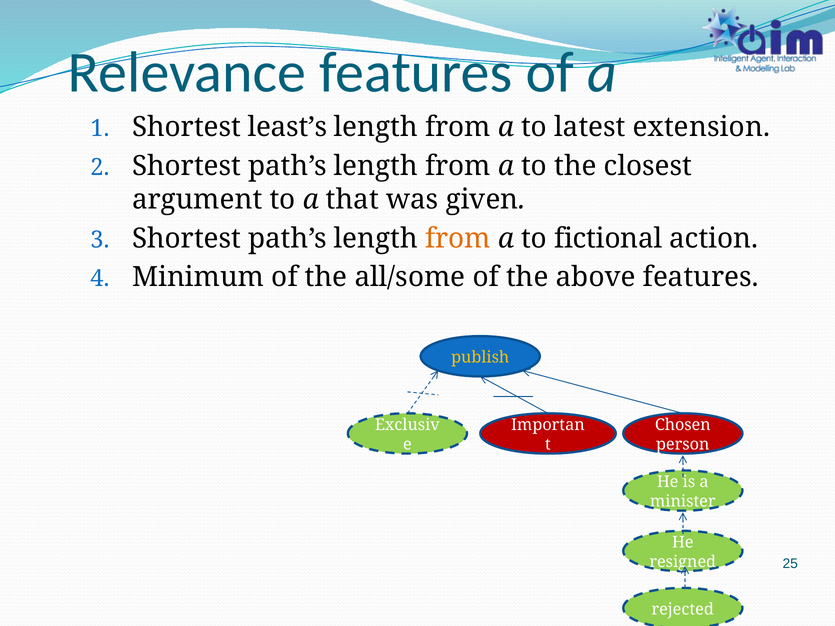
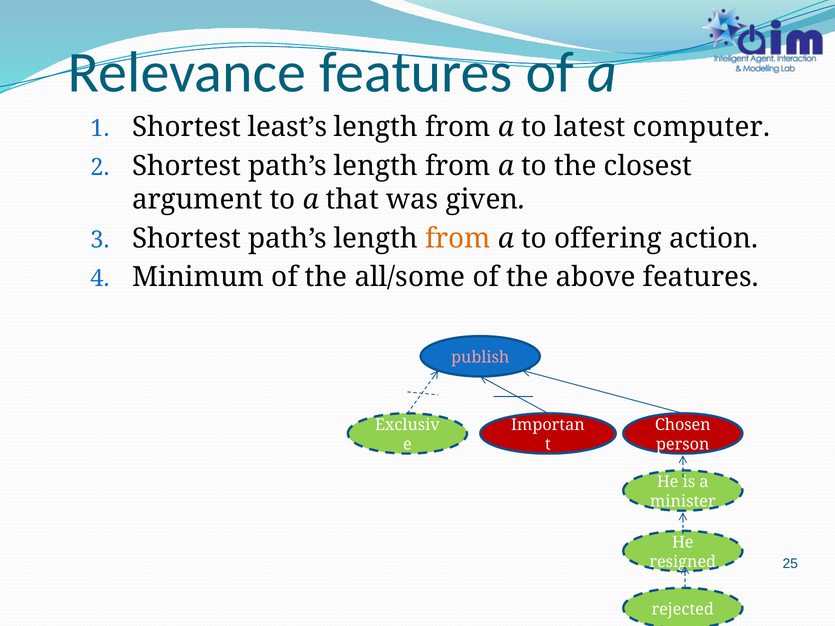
extension: extension -> computer
fictional: fictional -> offering
publish colour: yellow -> pink
